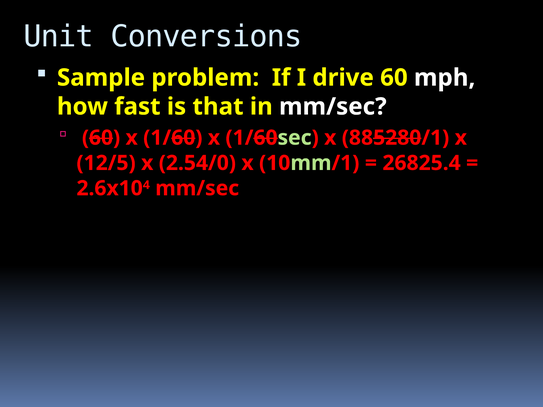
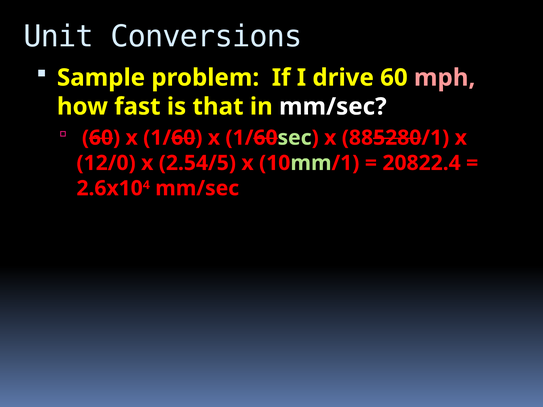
mph colour: white -> pink
12/5: 12/5 -> 12/0
2.54/0: 2.54/0 -> 2.54/5
26825.4: 26825.4 -> 20822.4
